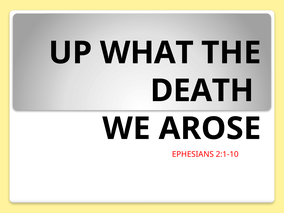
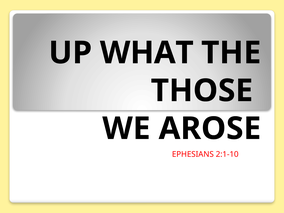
DEATH: DEATH -> THOSE
